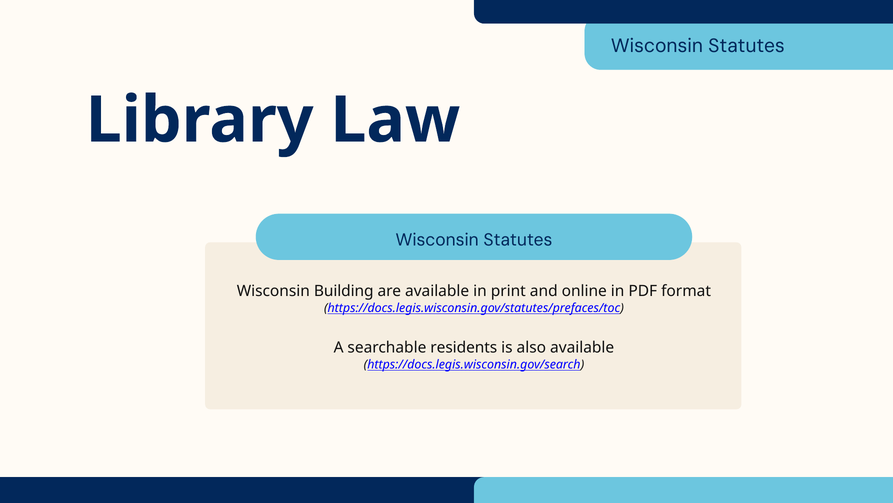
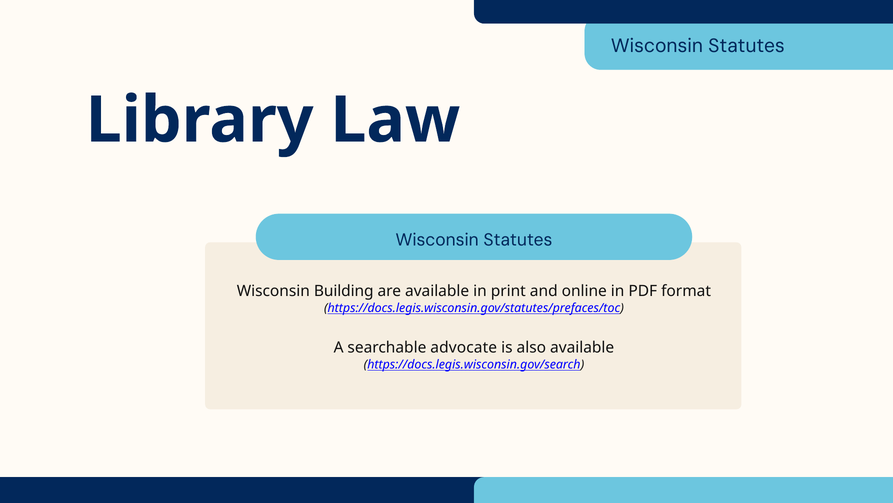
residents: residents -> advocate
